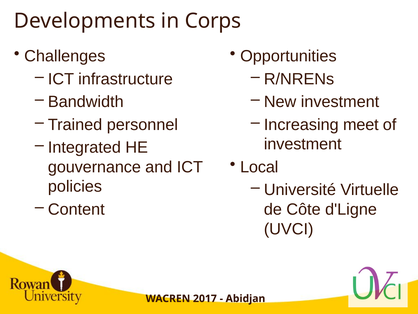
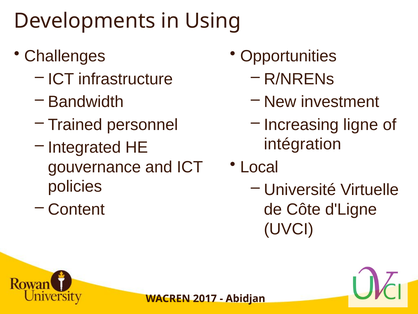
Corps: Corps -> Using
meet: meet -> ligne
investment at (303, 144): investment -> intégration
